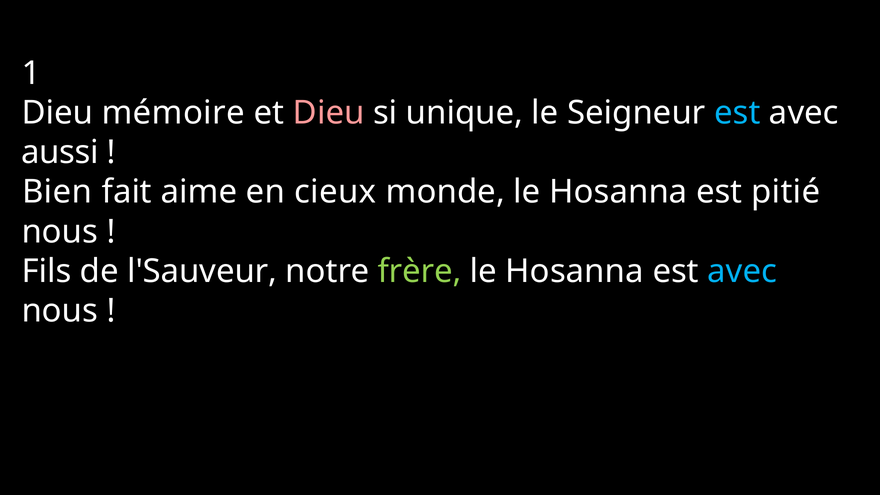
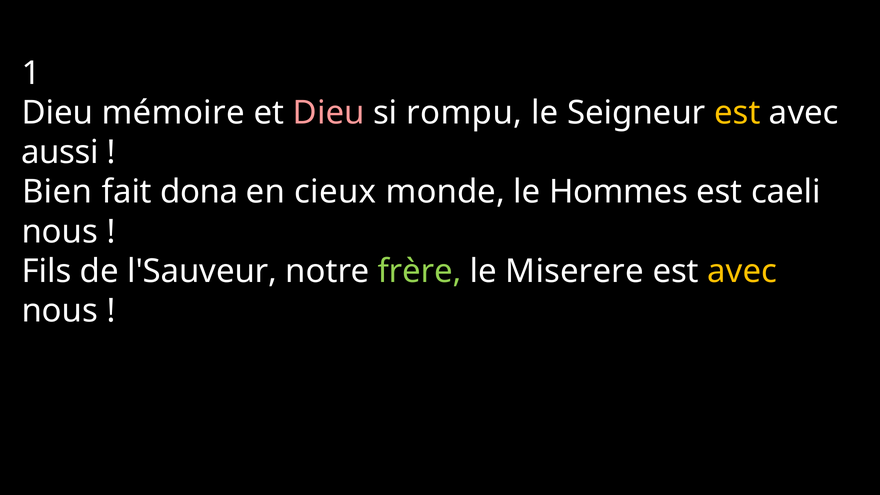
unique: unique -> rompu
est at (737, 113) colour: light blue -> yellow
aime: aime -> dona
monde le Hosanna: Hosanna -> Hommes
pitié: pitié -> caeli
Hosanna at (575, 271): Hosanna -> Miserere
avec at (742, 271) colour: light blue -> yellow
